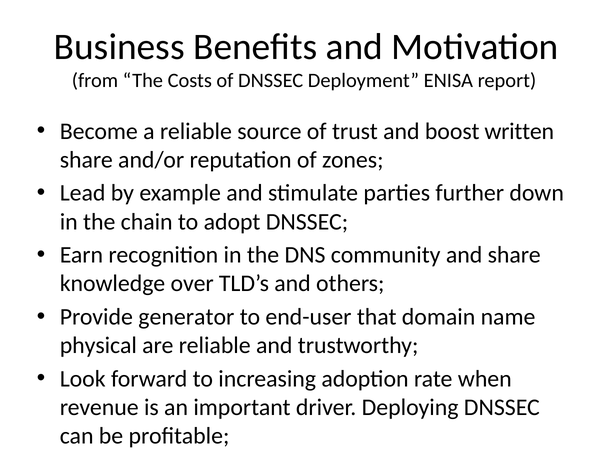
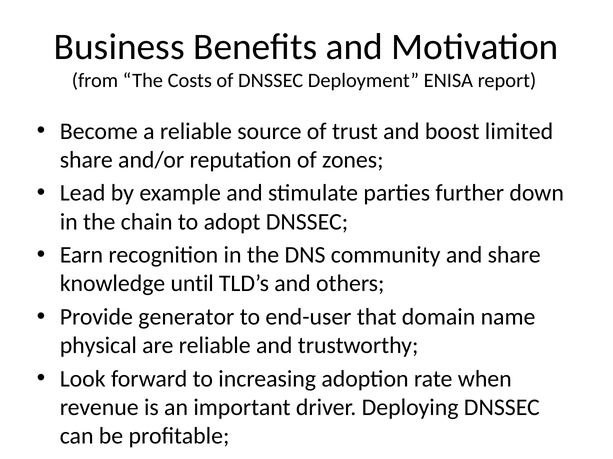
written: written -> limited
over: over -> until
